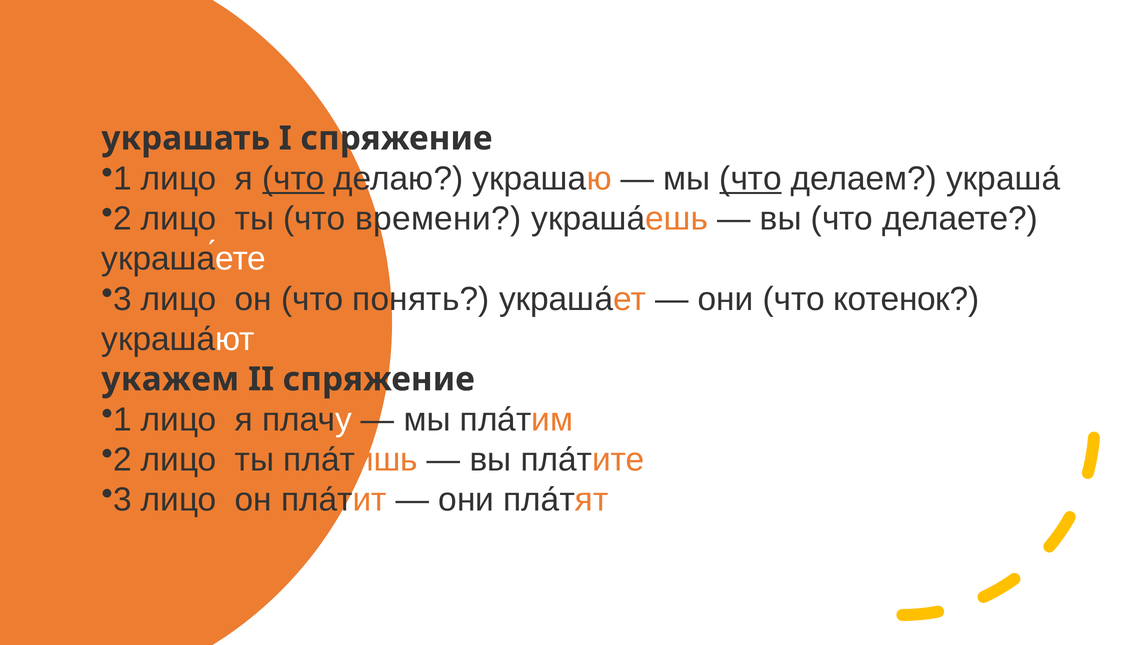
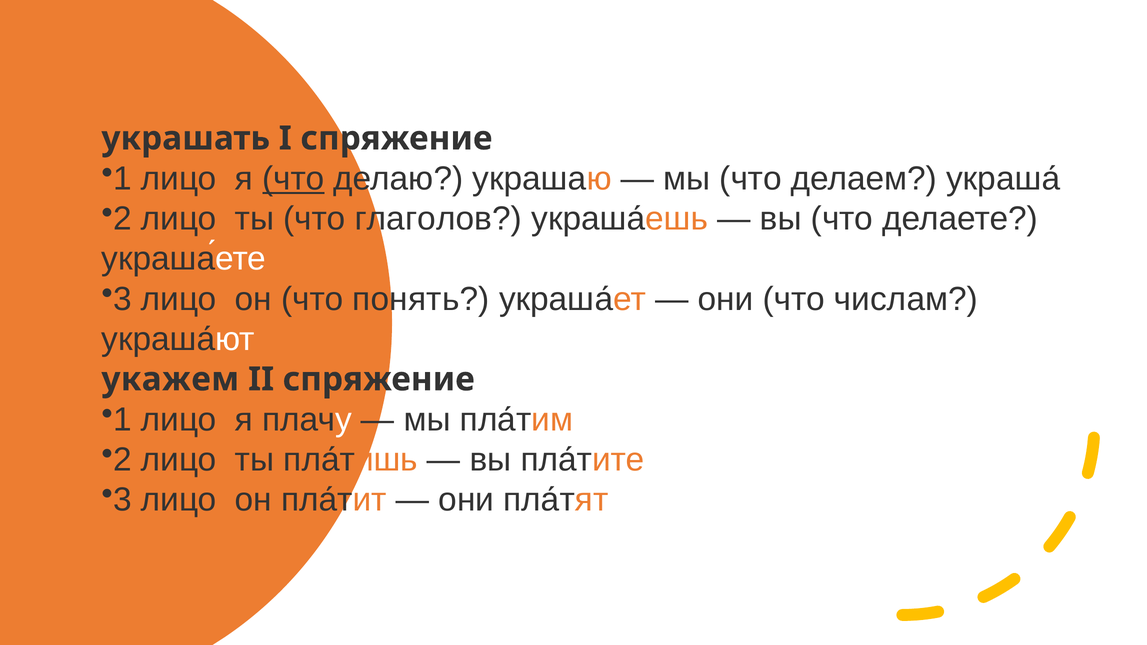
что at (751, 179) underline: present -> none
времени: времени -> глаголов
котенок: котенок -> числам
